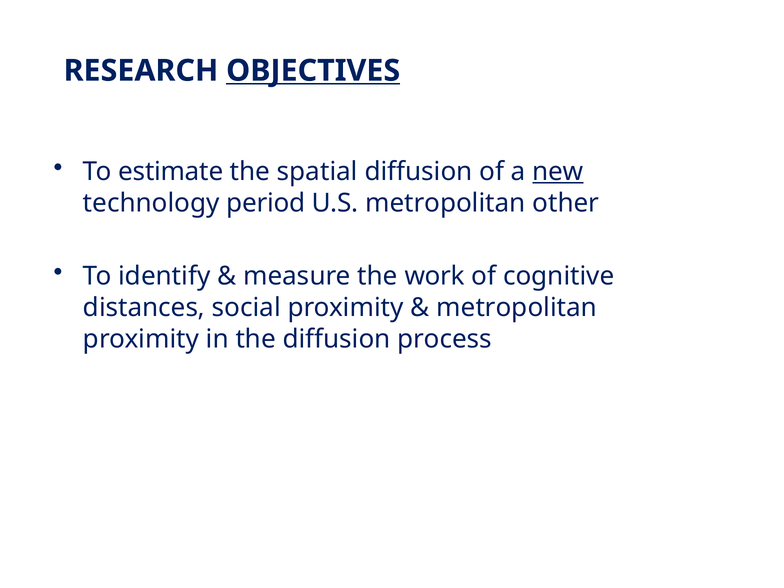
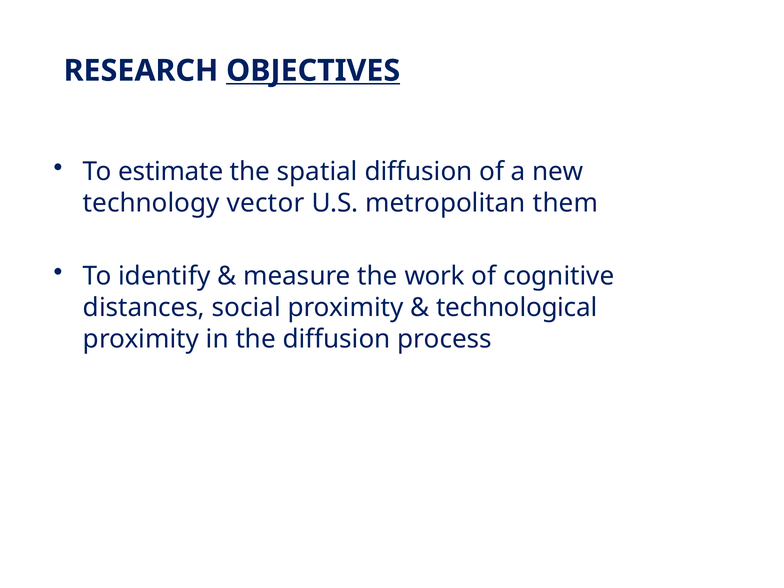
new underline: present -> none
period: period -> vector
other: other -> them
metropolitan at (517, 308): metropolitan -> technological
